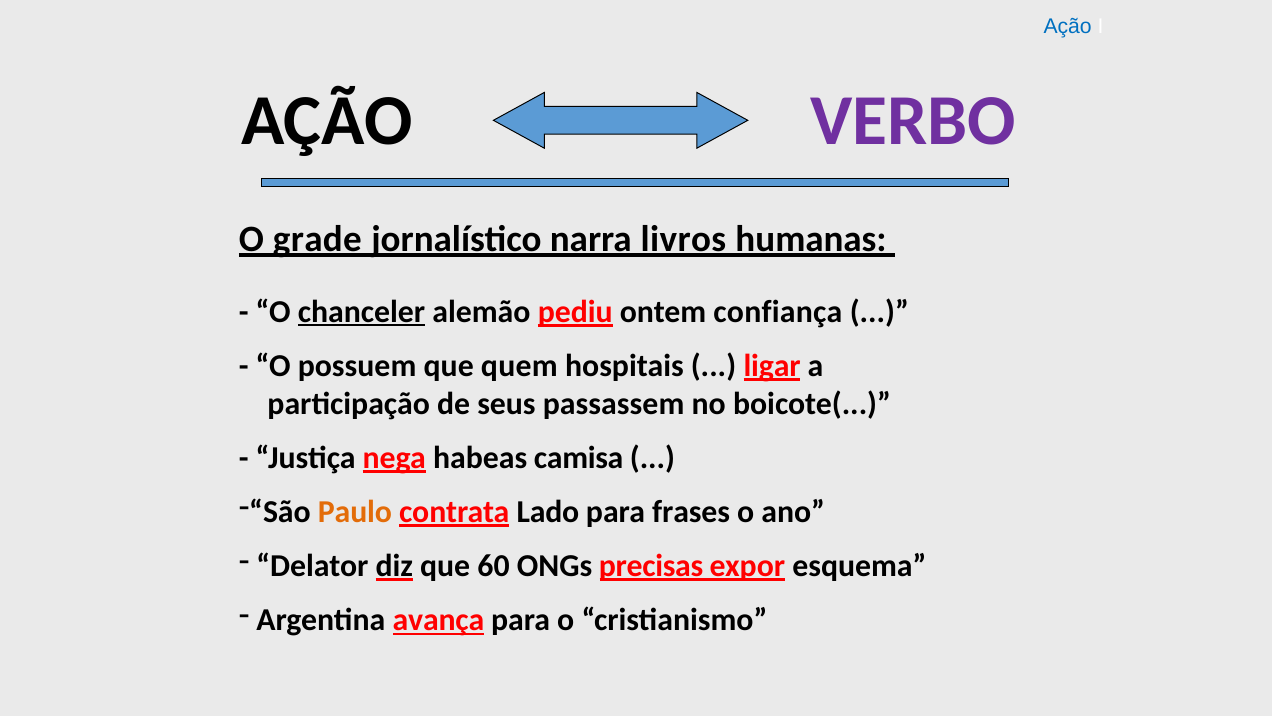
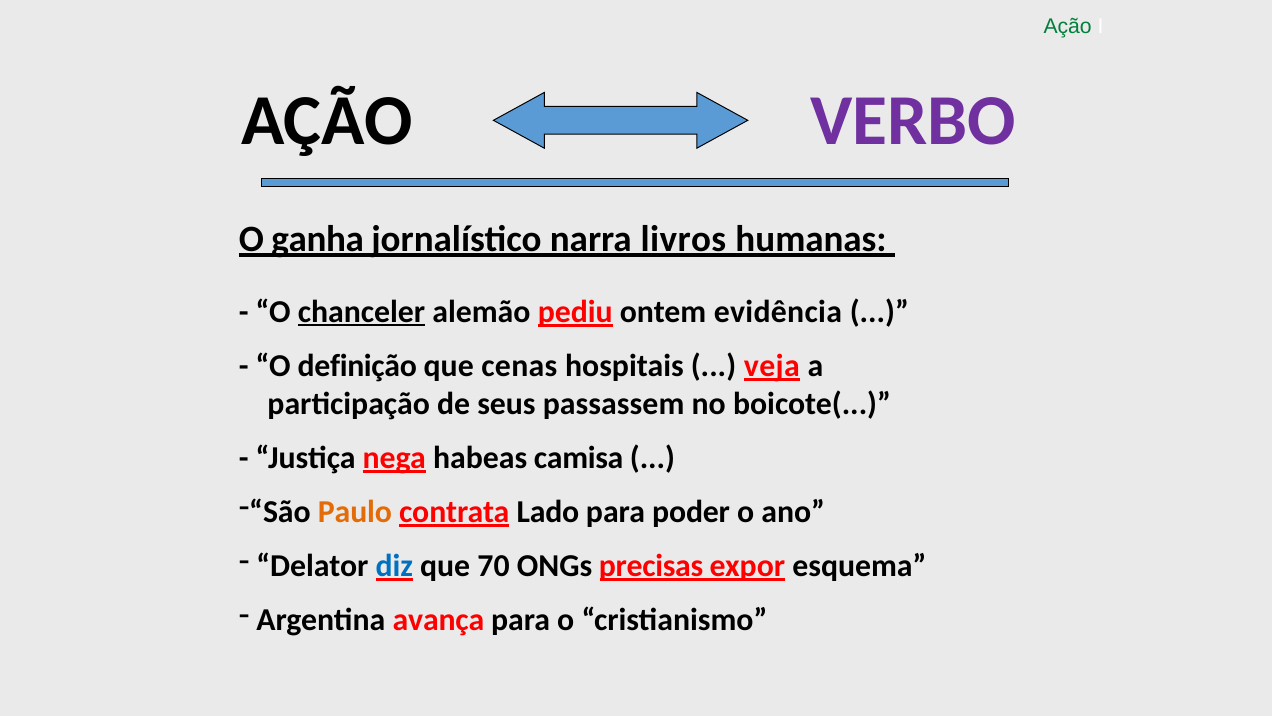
Ação at (1068, 26) colour: blue -> green
grade: grade -> ganha
confiança: confiança -> evidência
possuem: possuem -> definição
quem: quem -> cenas
ligar: ligar -> veja
frases: frases -> poder
diz colour: black -> blue
60: 60 -> 70
avança underline: present -> none
